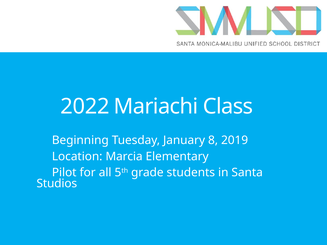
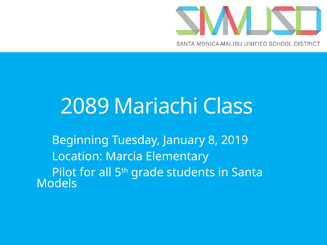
2022: 2022 -> 2089
Studios: Studios -> Models
